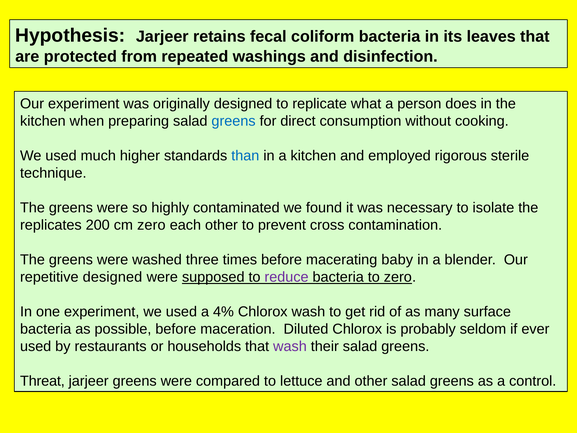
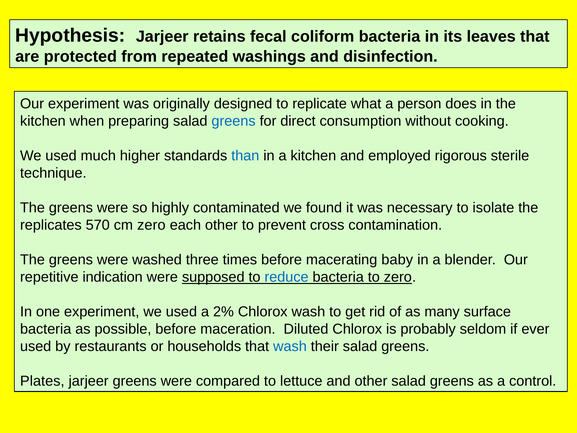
200: 200 -> 570
repetitive designed: designed -> indication
reduce colour: purple -> blue
4%: 4% -> 2%
wash at (290, 346) colour: purple -> blue
Threat: Threat -> Plates
